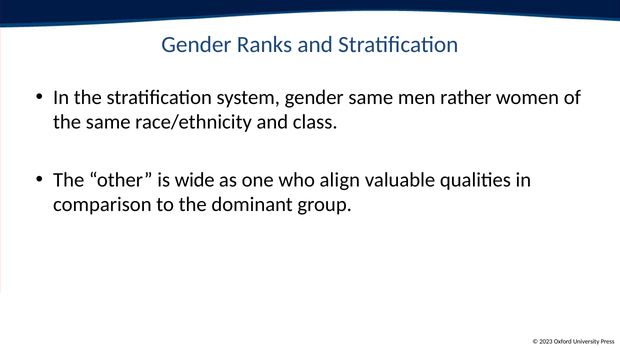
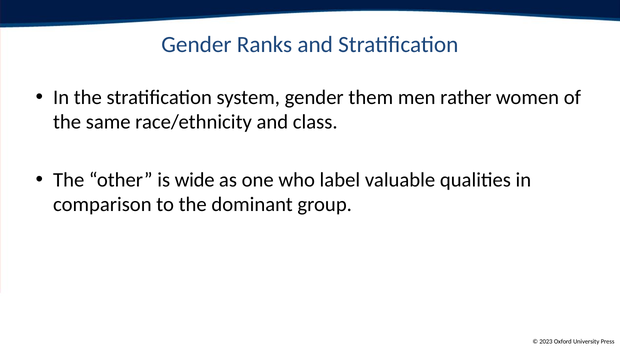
gender same: same -> them
align: align -> label
